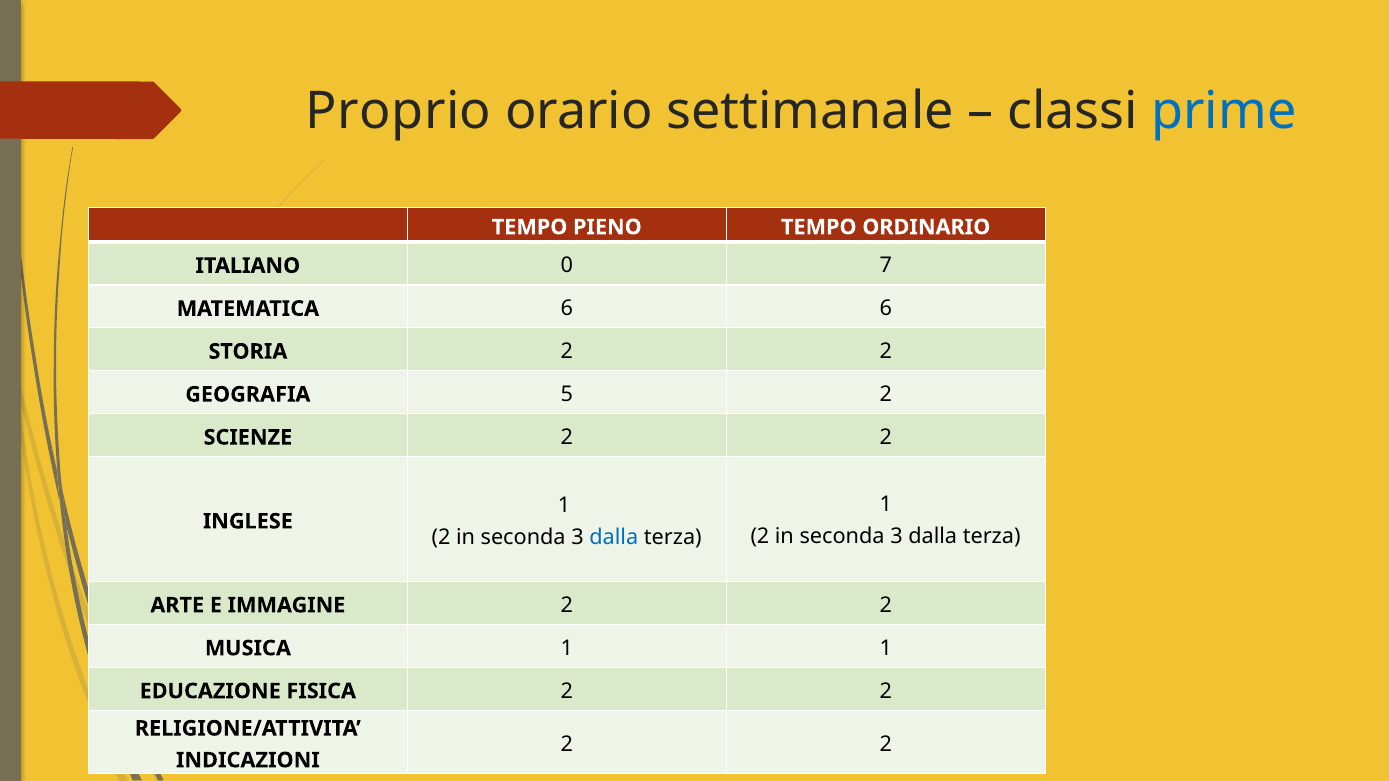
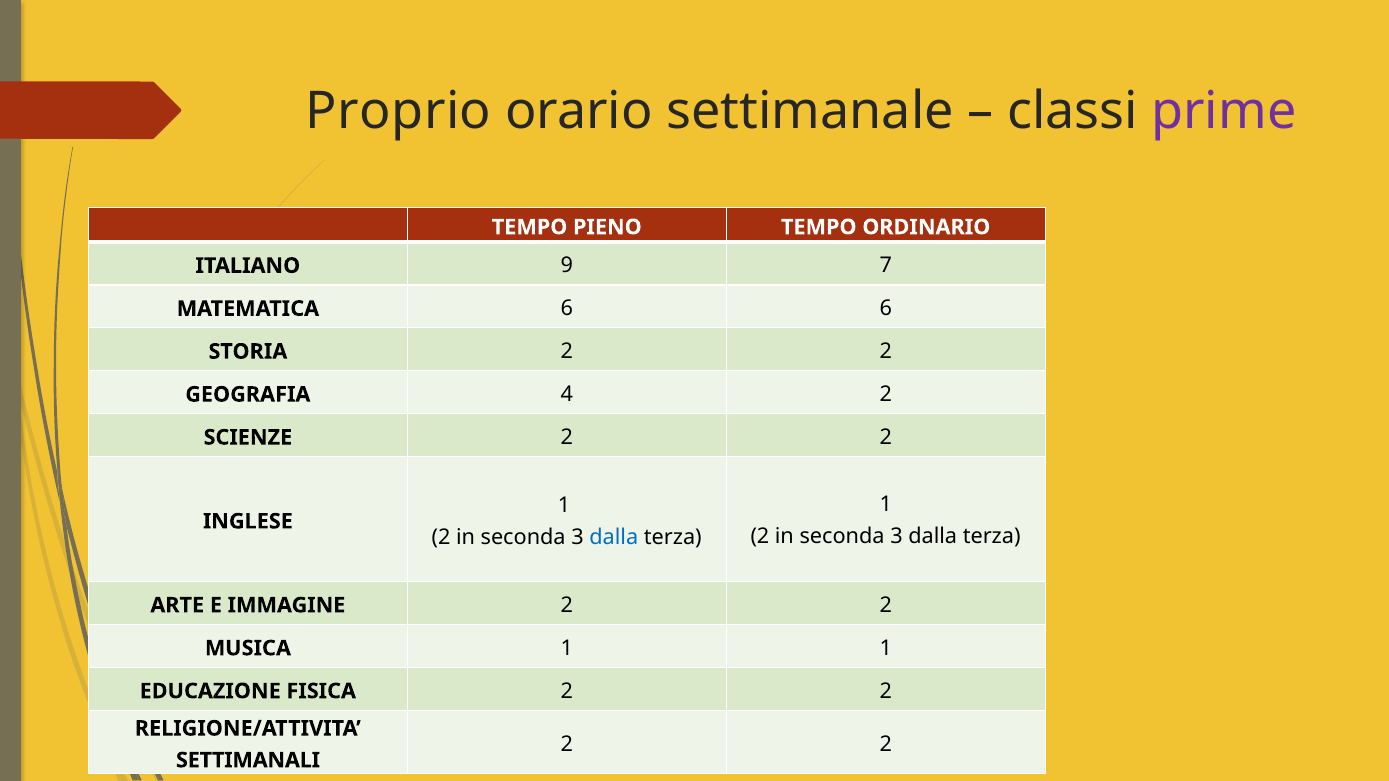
prime colour: blue -> purple
0: 0 -> 9
5: 5 -> 4
INDICAZIONI: INDICAZIONI -> SETTIMANALI
